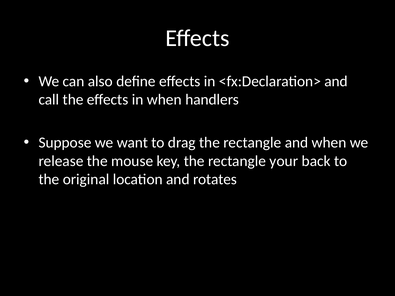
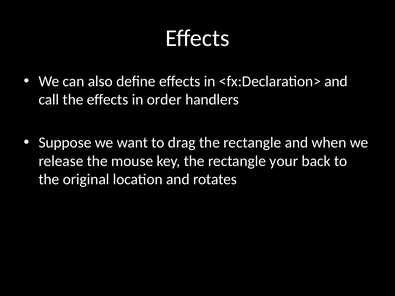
in when: when -> order
